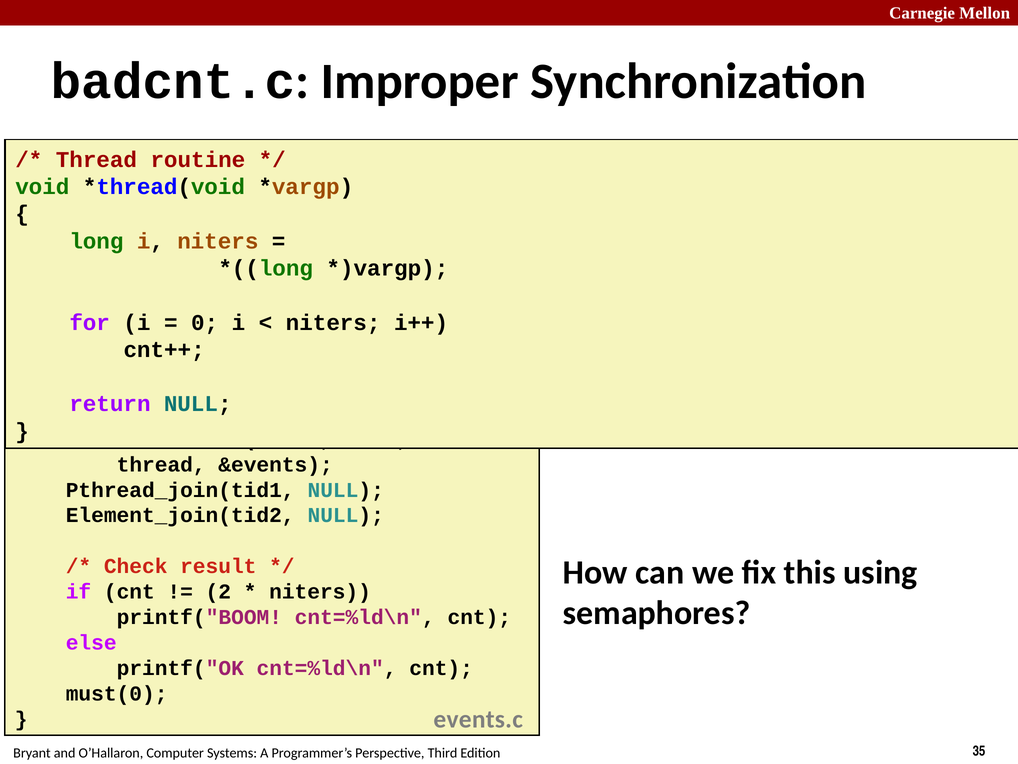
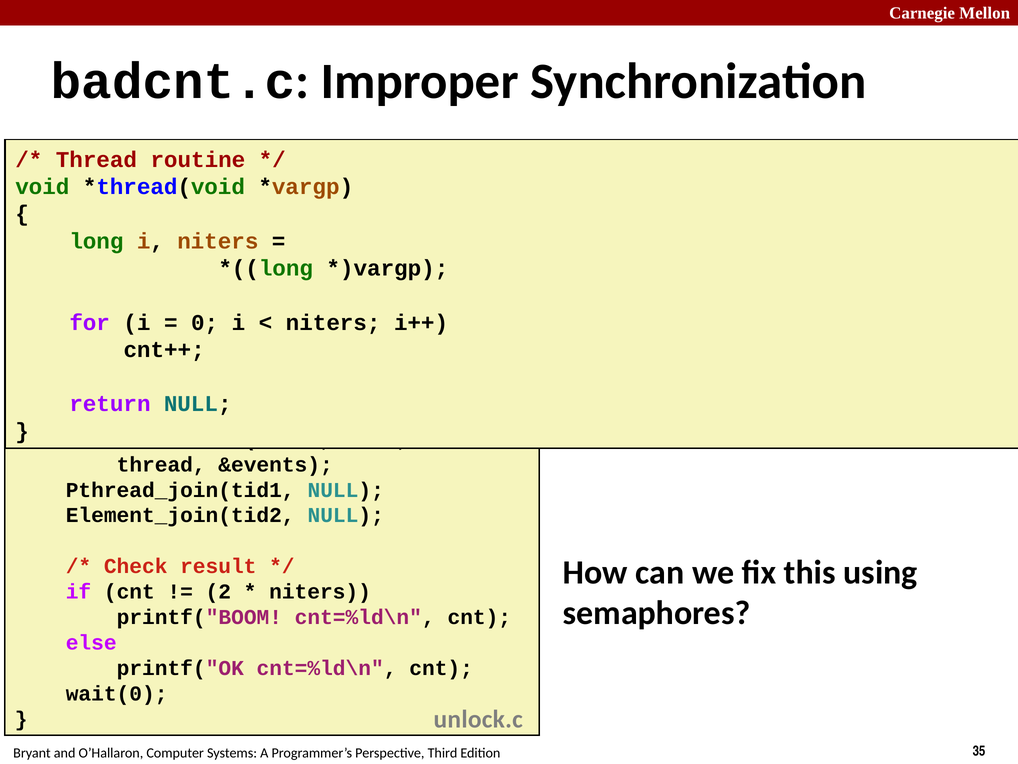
must(0: must(0 -> wait(0
events.c: events.c -> unlock.c
